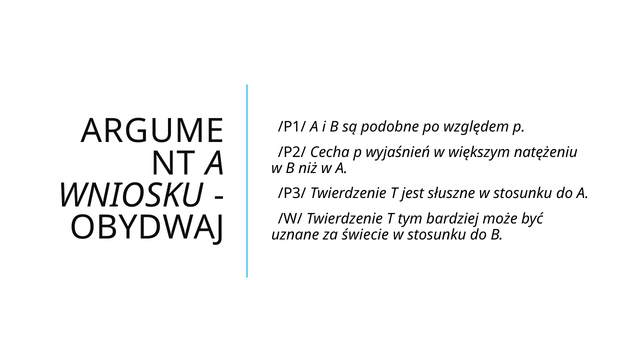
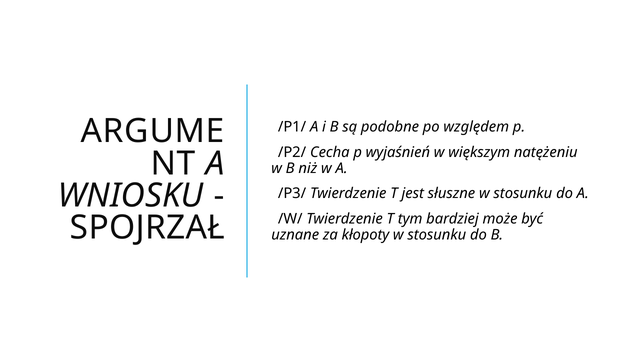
OBYDWAJ: OBYDWAJ -> SPOJRZAŁ
świecie: świecie -> kłopoty
